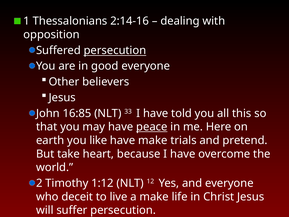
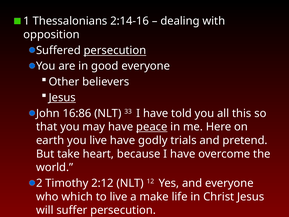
Jesus at (62, 97) underline: none -> present
16:85: 16:85 -> 16:86
you like: like -> live
have make: make -> godly
1:12: 1:12 -> 2:12
deceit: deceit -> which
